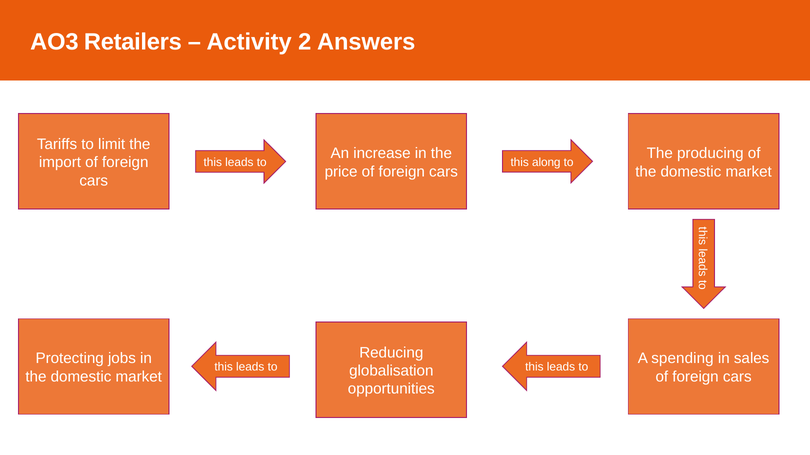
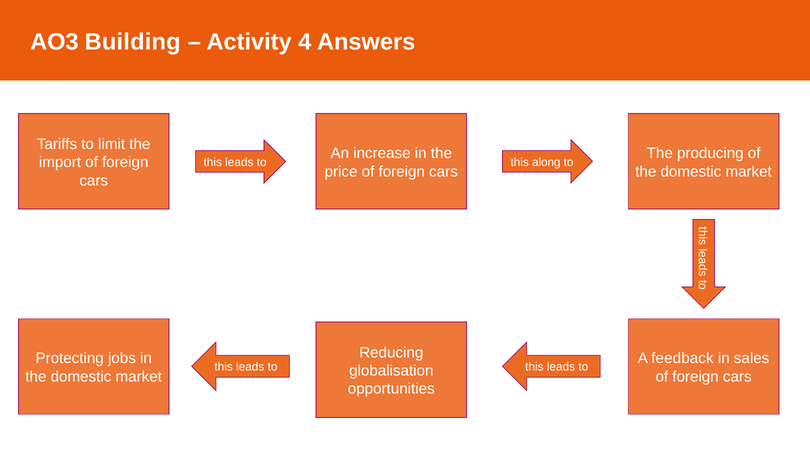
Retailers: Retailers -> Building
2: 2 -> 4
spending: spending -> feedback
